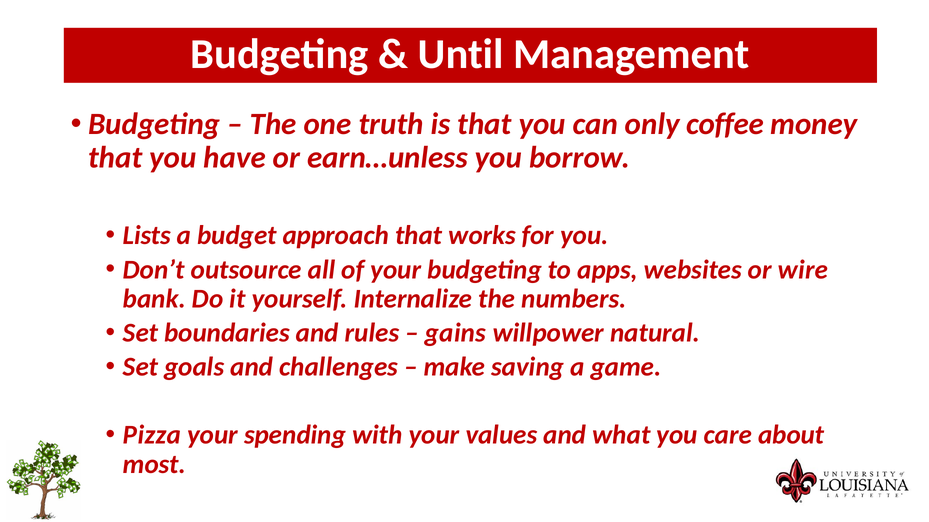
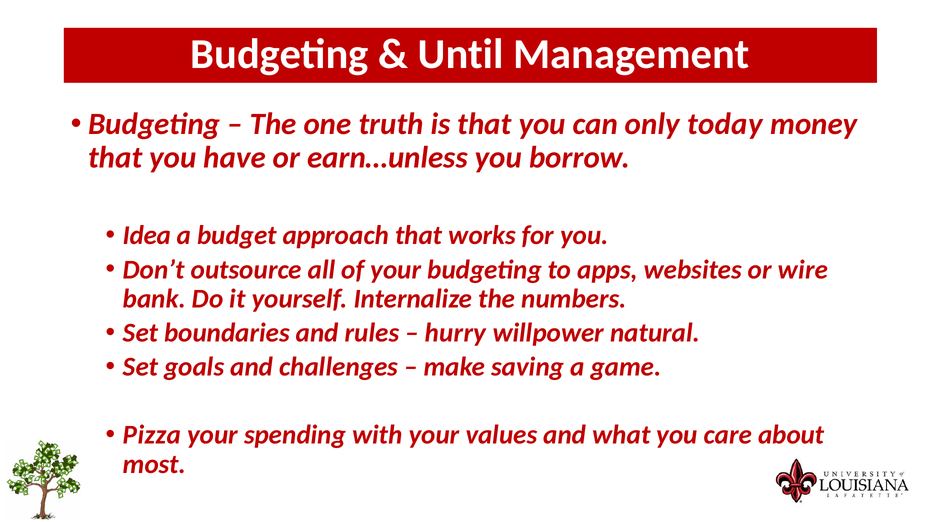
coffee: coffee -> today
Lists: Lists -> Idea
gains: gains -> hurry
